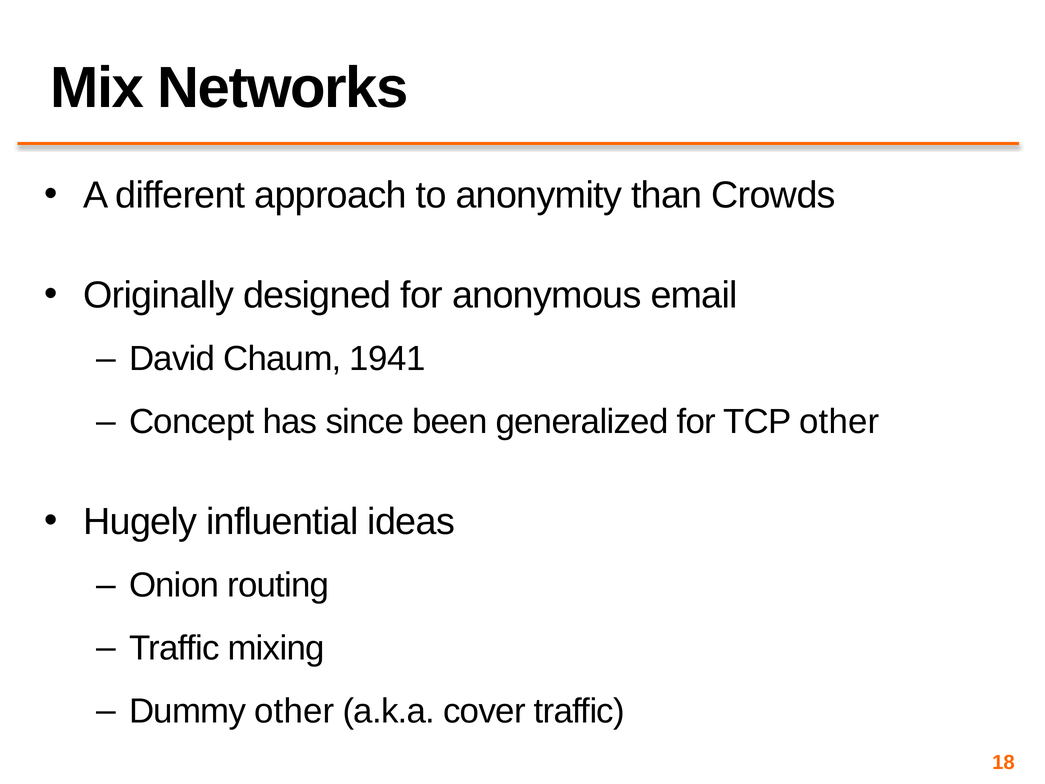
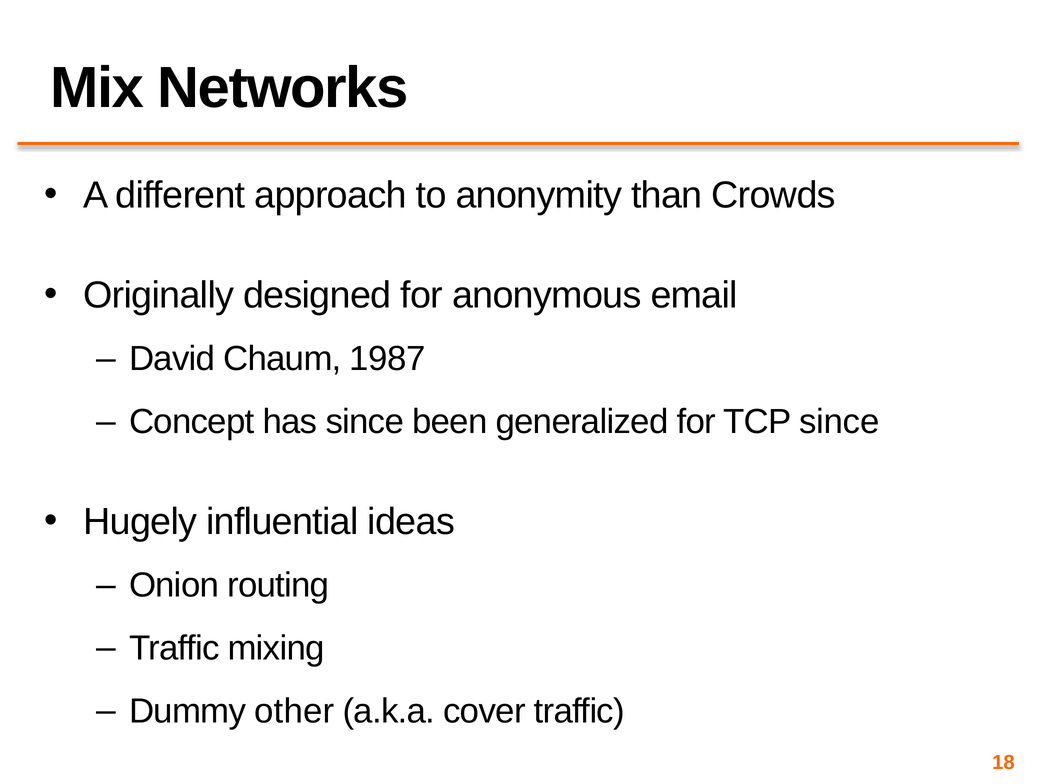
1941: 1941 -> 1987
TCP other: other -> since
